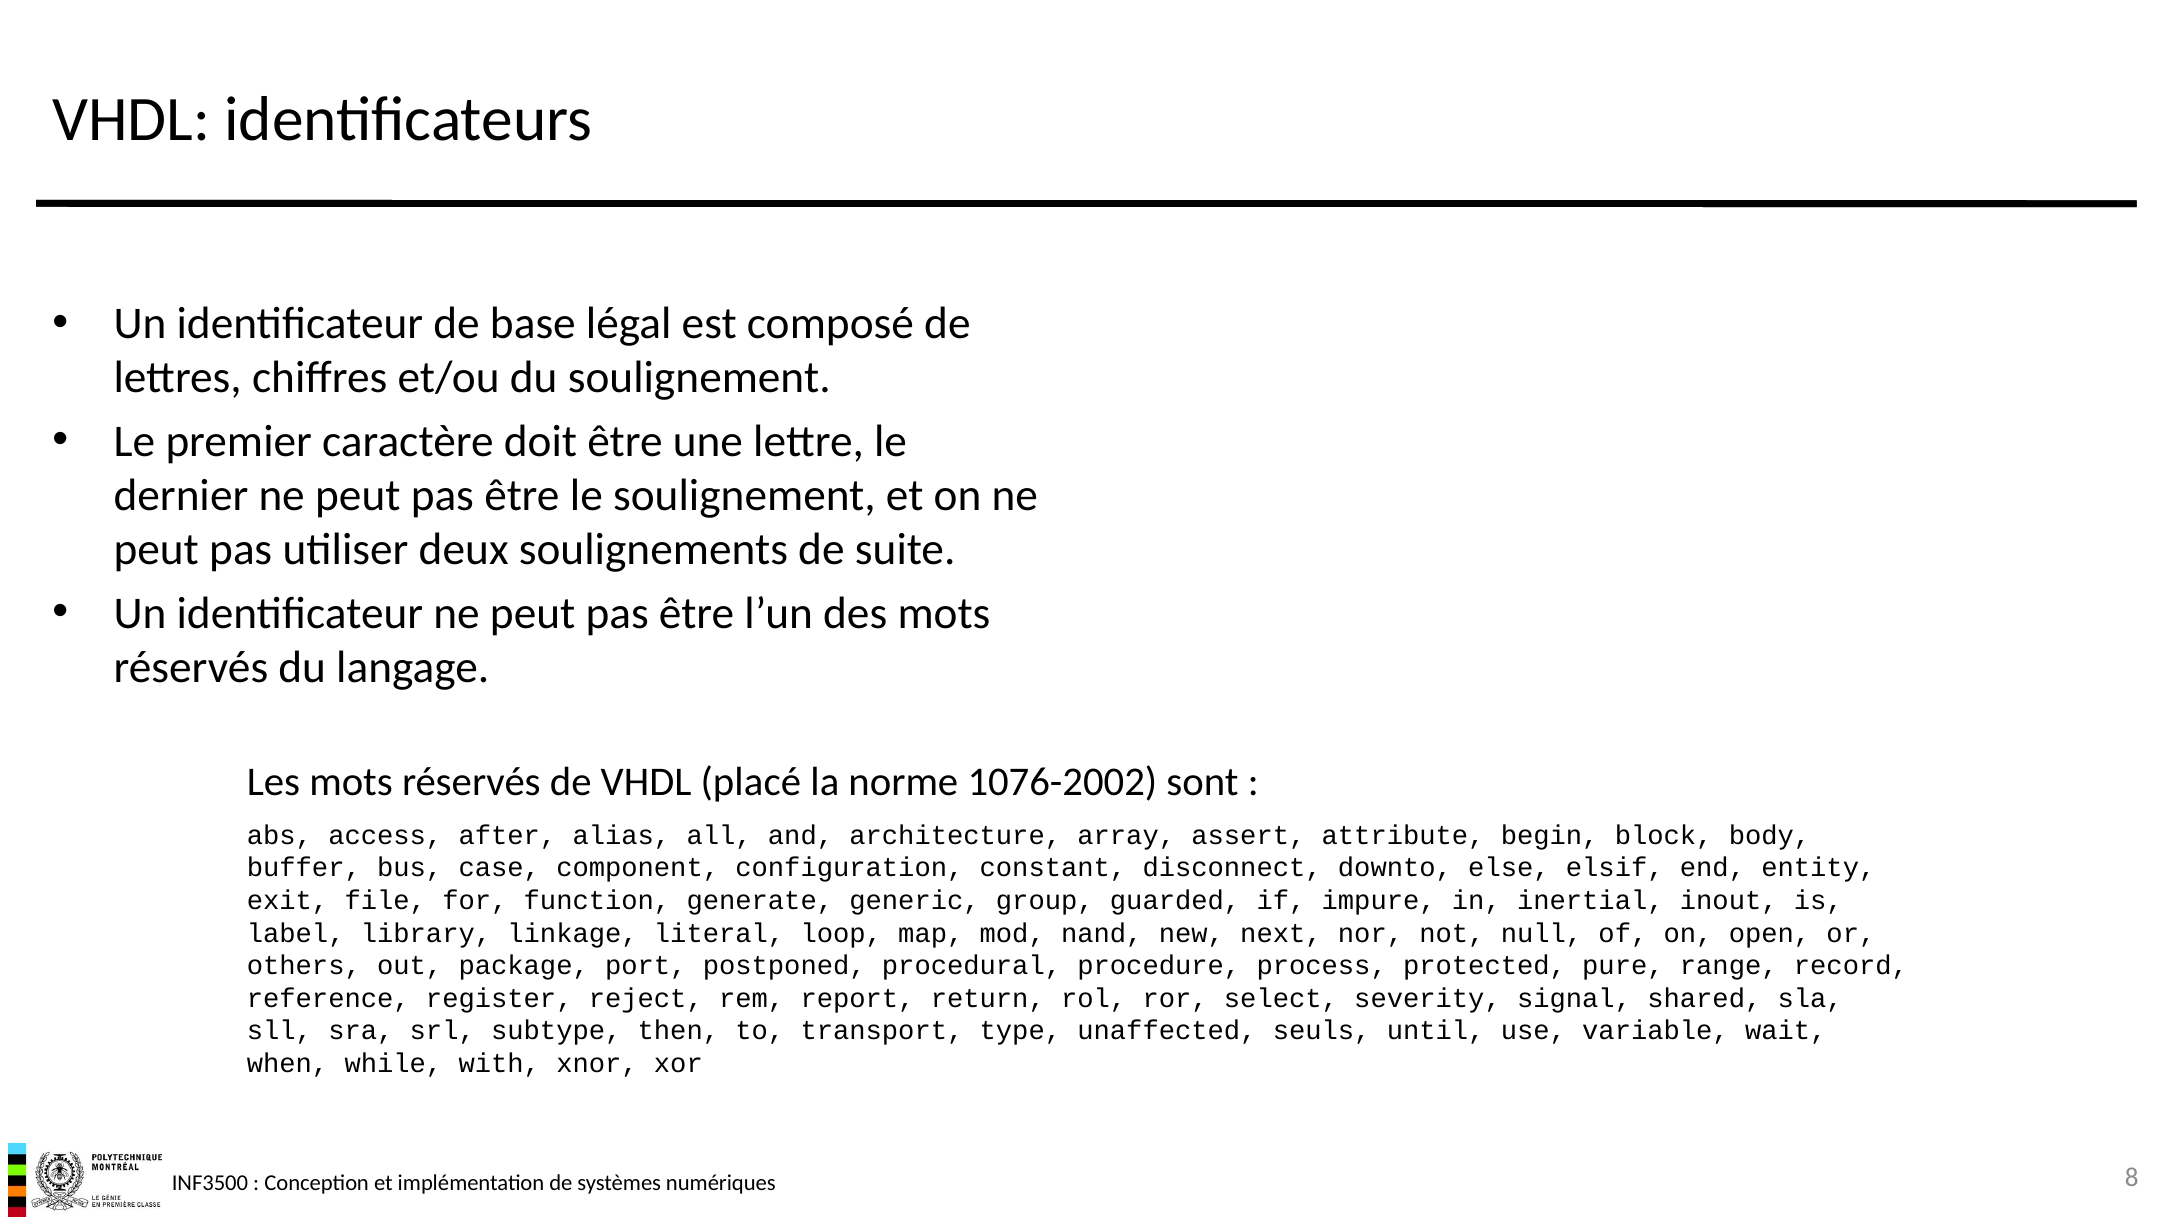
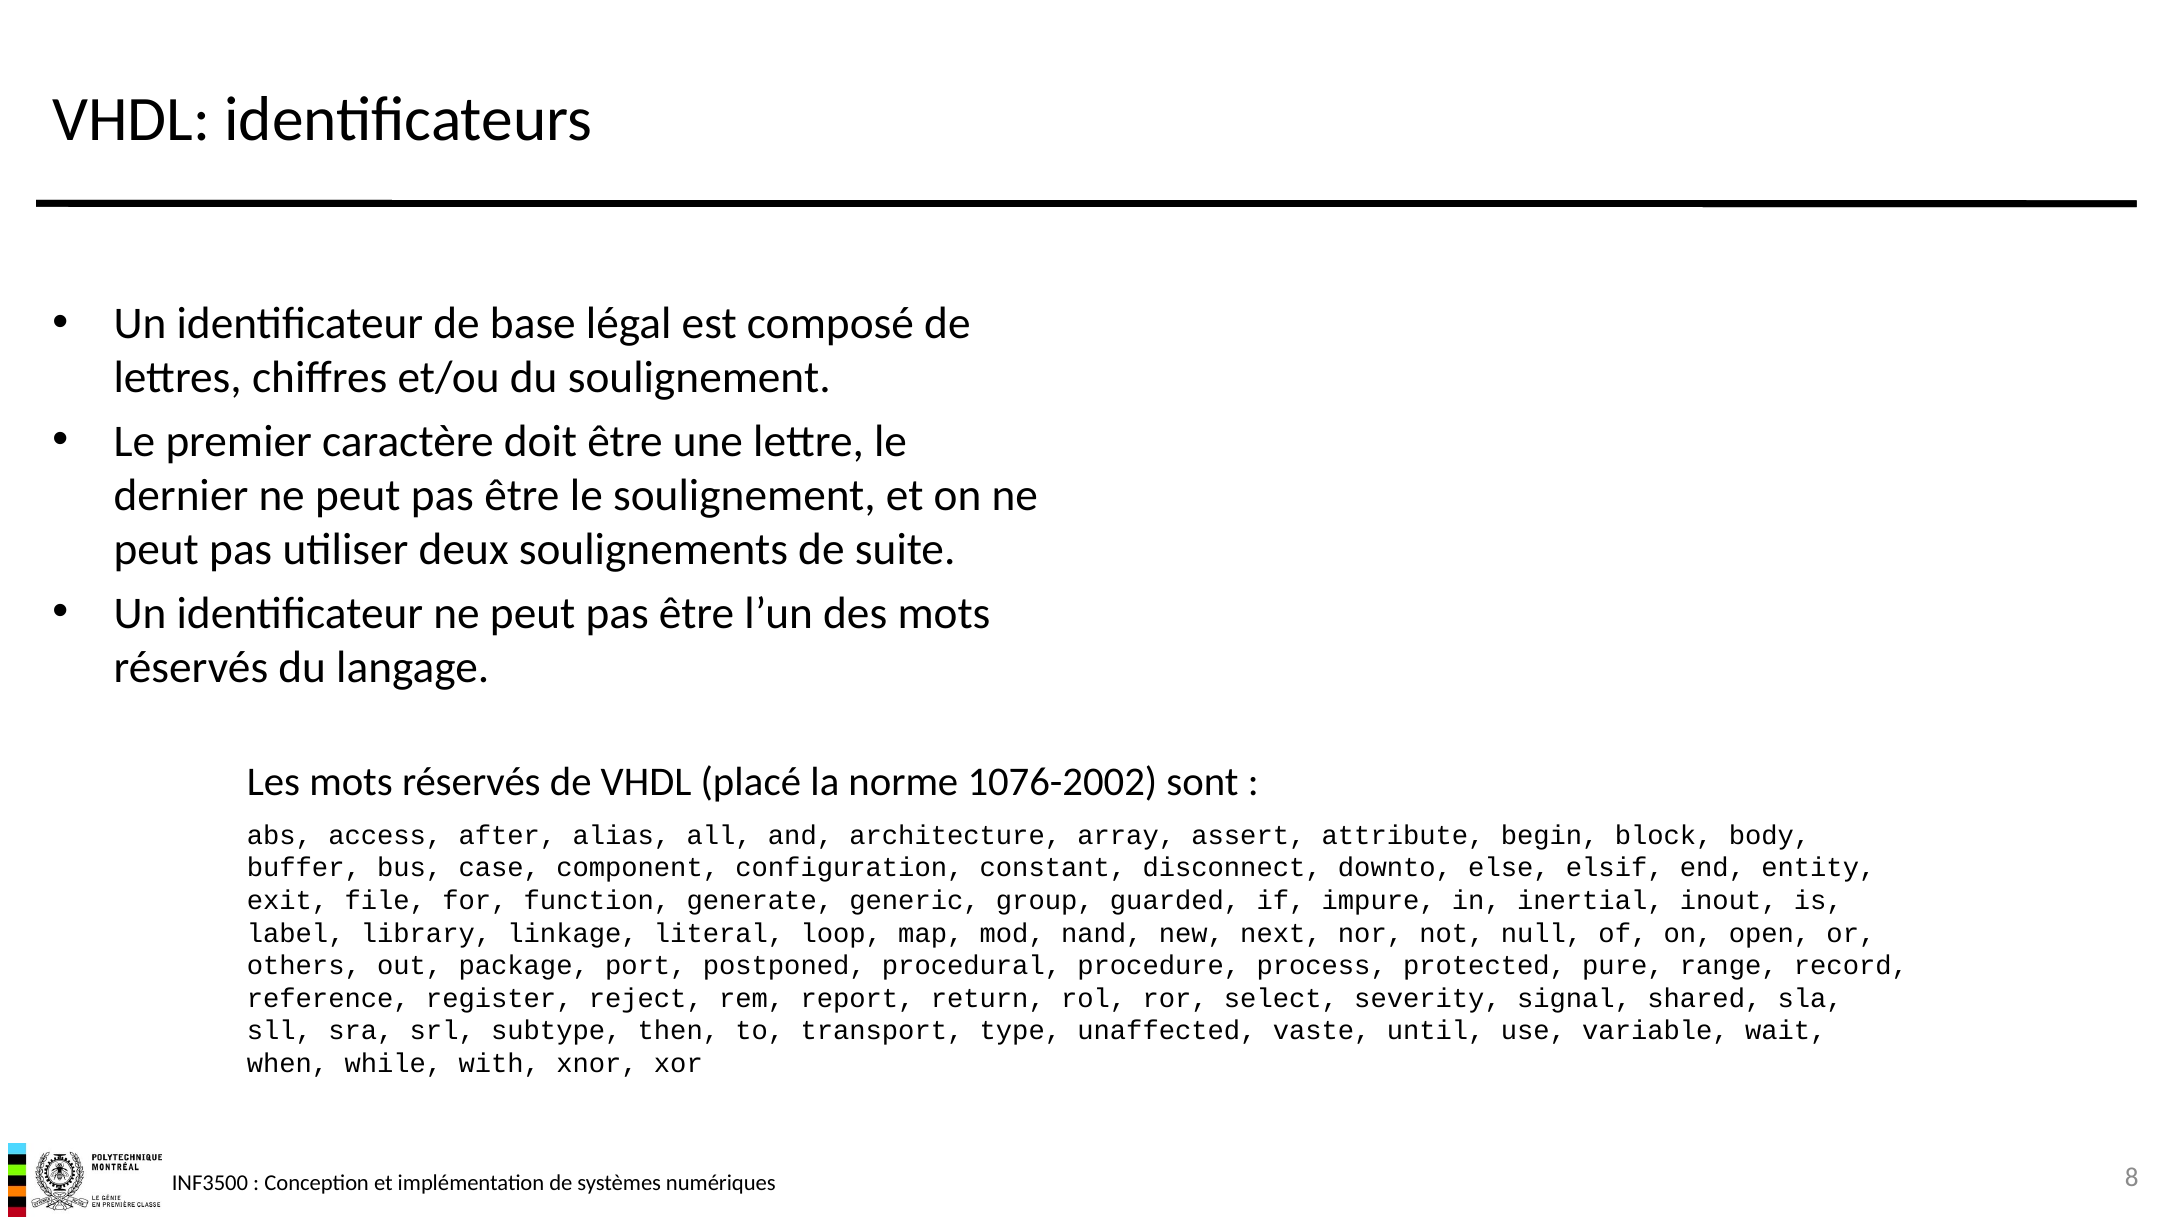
seuls: seuls -> vaste
